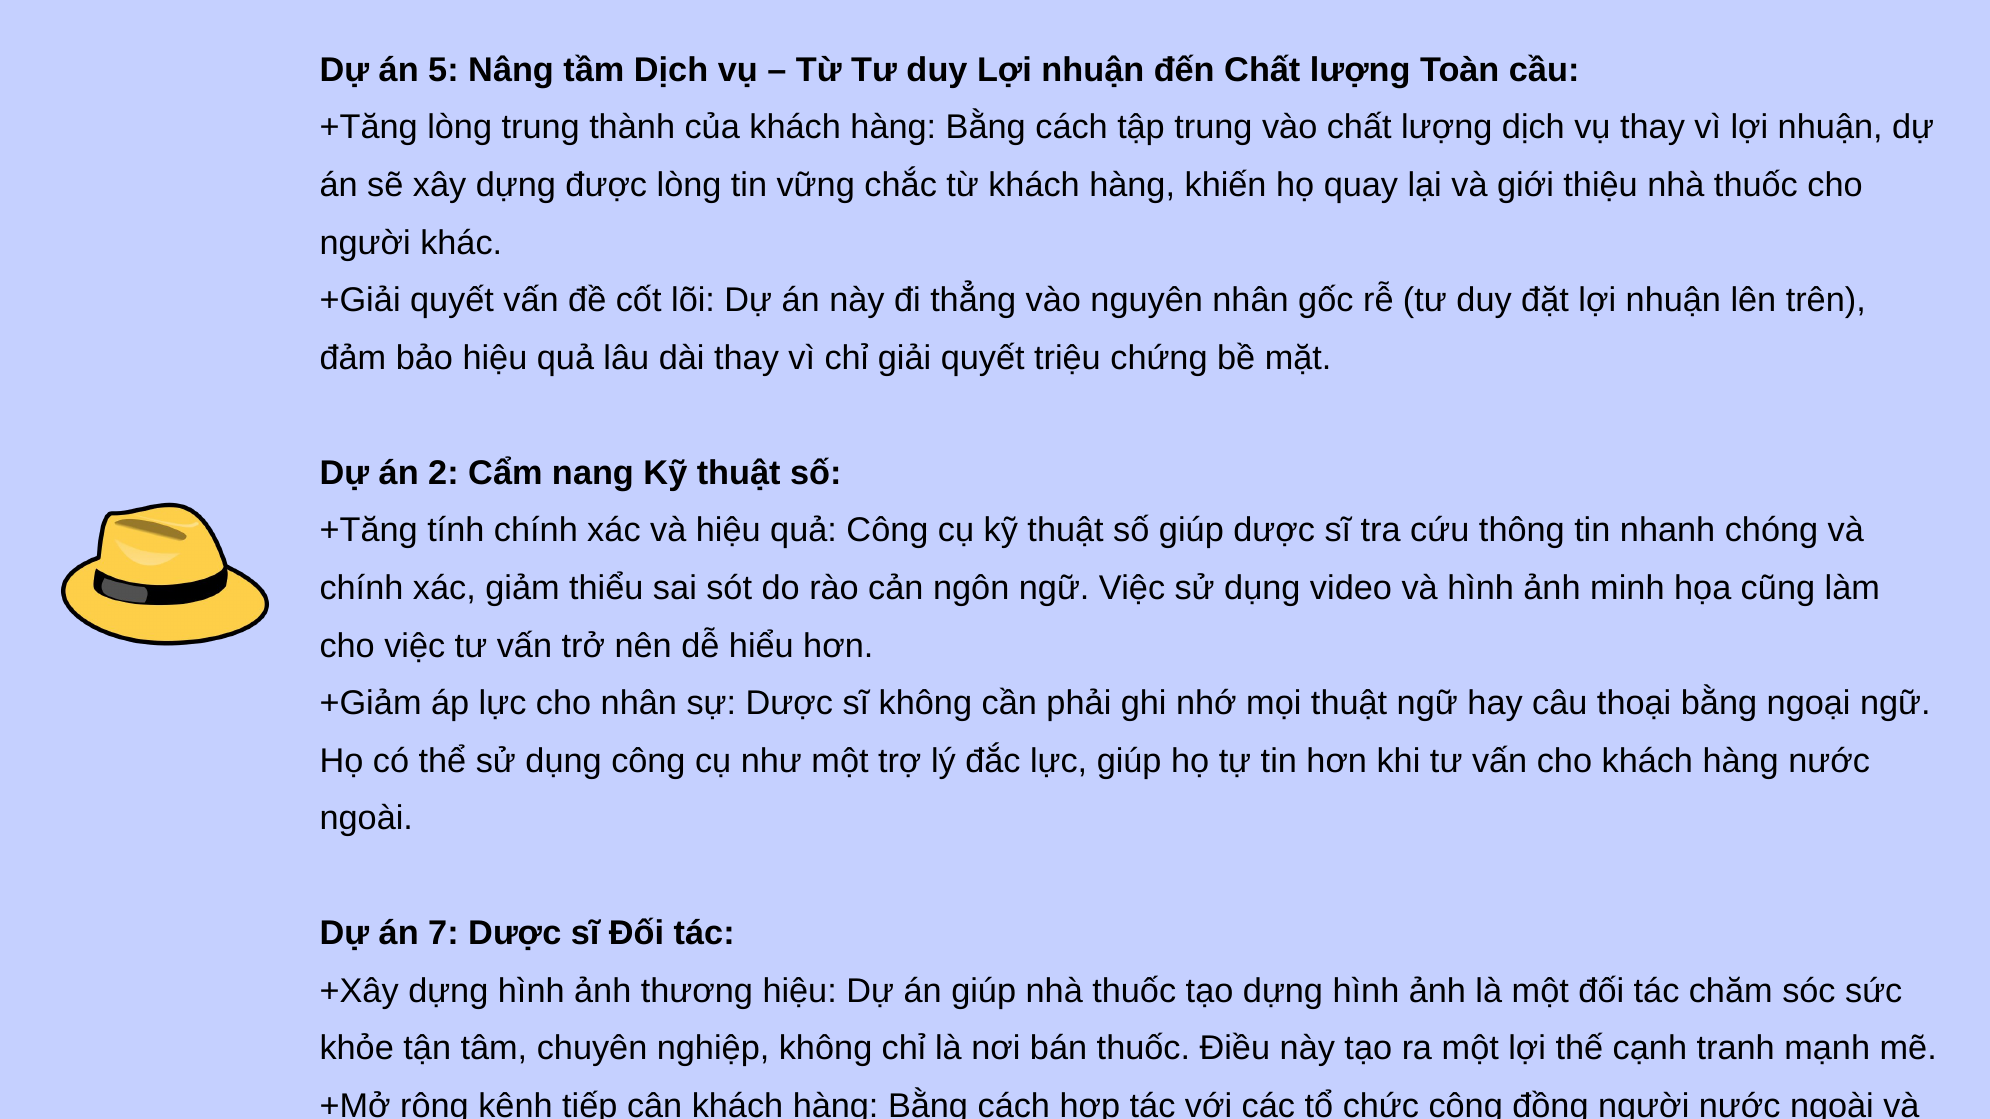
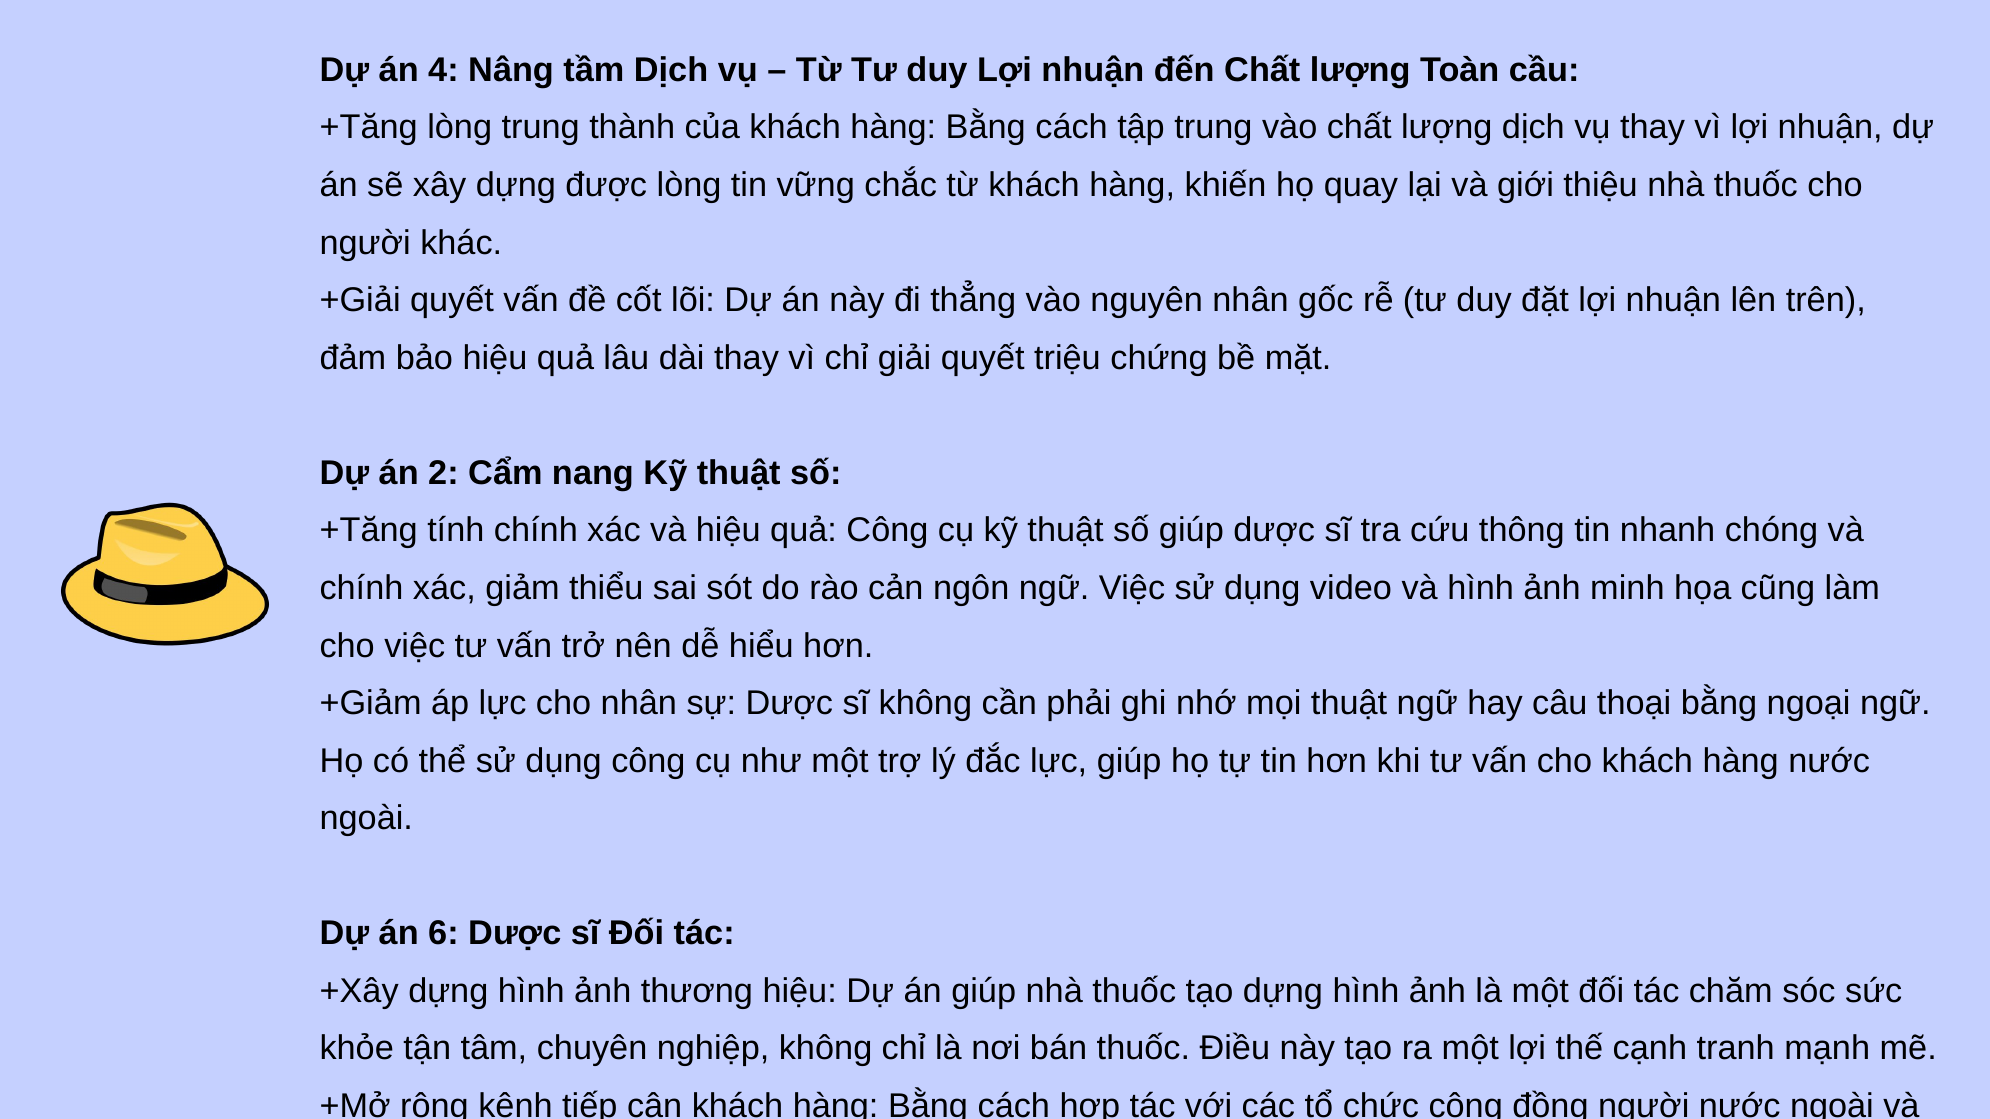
5: 5 -> 4
7: 7 -> 6
